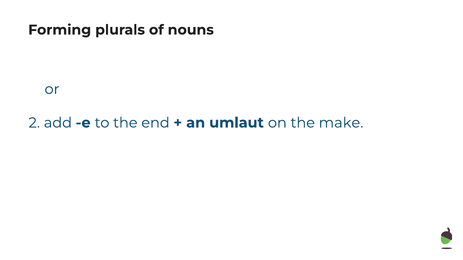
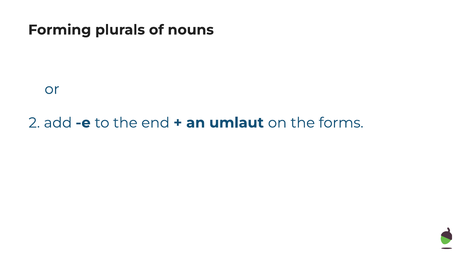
make: make -> forms
